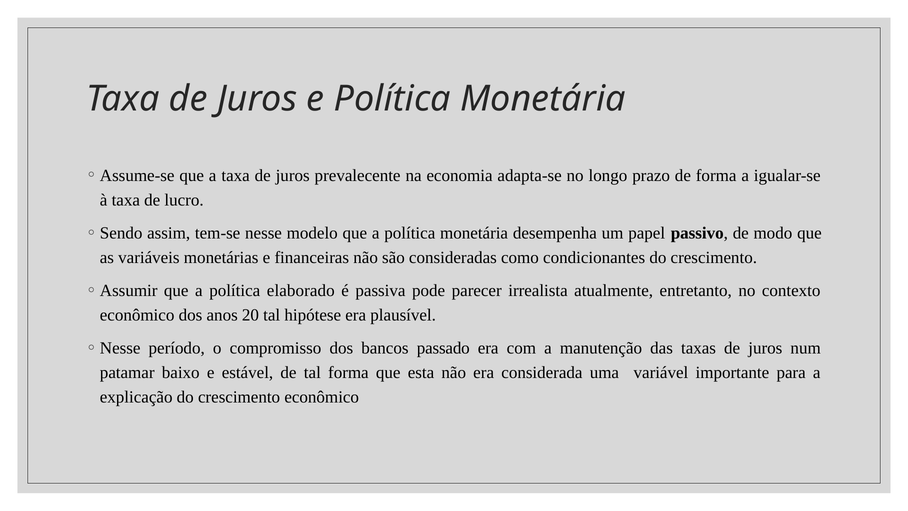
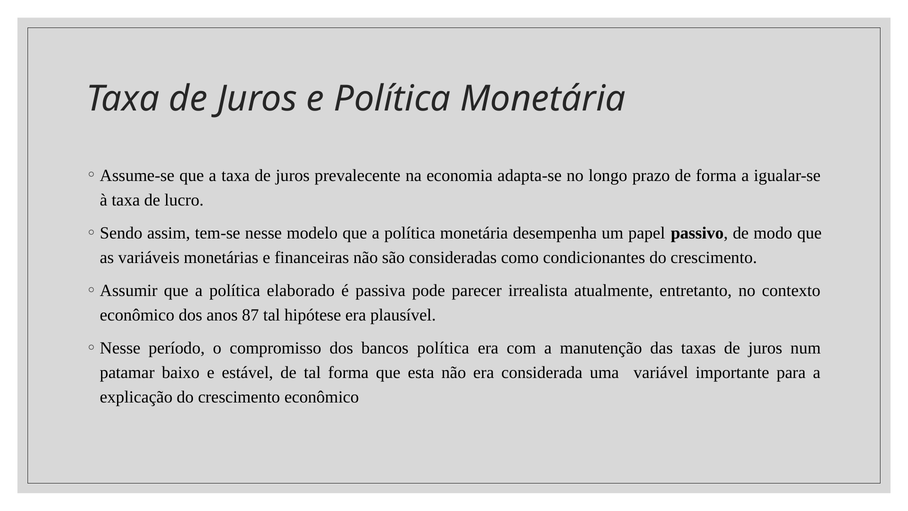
20: 20 -> 87
bancos passado: passado -> política
